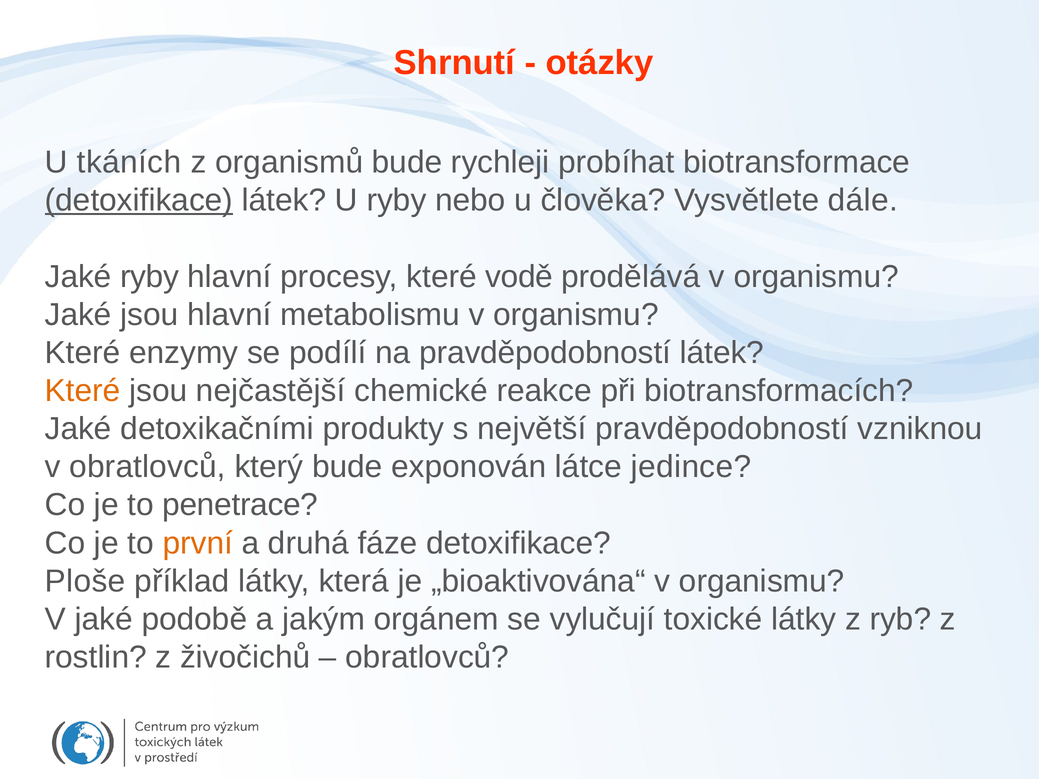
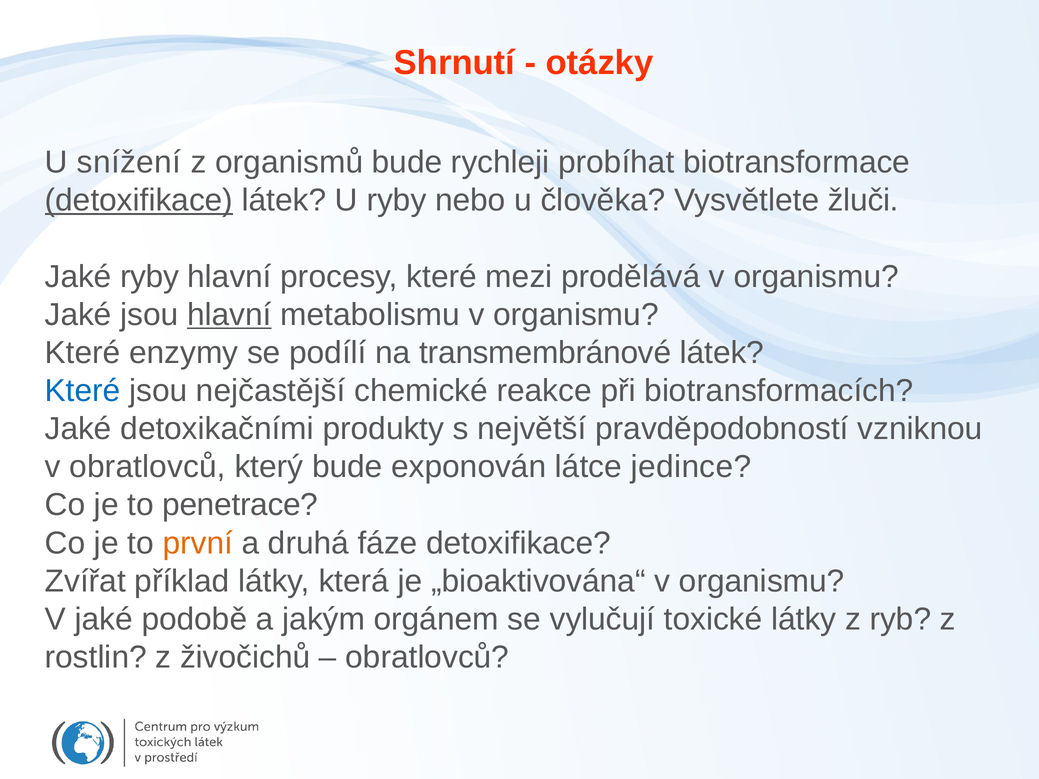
tkáních: tkáních -> snížení
dále: dále -> žluči
vodě: vodě -> mezi
hlavní at (229, 315) underline: none -> present
na pravděpodobností: pravděpodobností -> transmembránové
Které at (83, 391) colour: orange -> blue
Ploše: Ploše -> Zvířat
